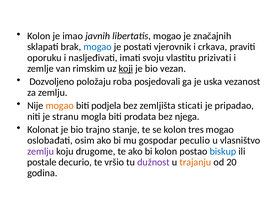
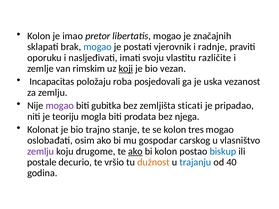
javnih: javnih -> pretor
crkava: crkava -> radnje
prizivati: prizivati -> različite
Dozvoljeno: Dozvoljeno -> Incapacitas
mogao at (60, 106) colour: orange -> purple
podjela: podjela -> gubitka
stranu: stranu -> teoriju
peculio: peculio -> carskog
ako at (135, 151) underline: none -> present
dužnost colour: purple -> orange
trajanju colour: orange -> blue
20: 20 -> 40
